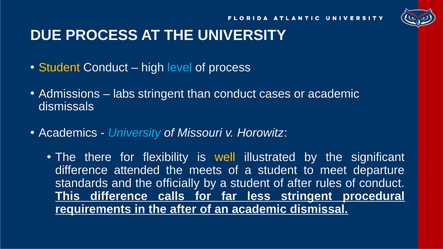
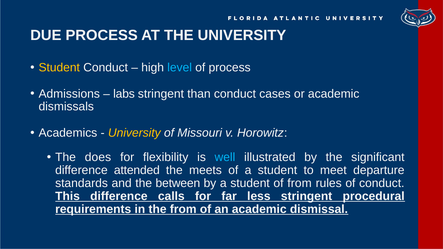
University at (134, 133) colour: light blue -> yellow
there: there -> does
well colour: yellow -> light blue
officially: officially -> between
of after: after -> from
the after: after -> from
